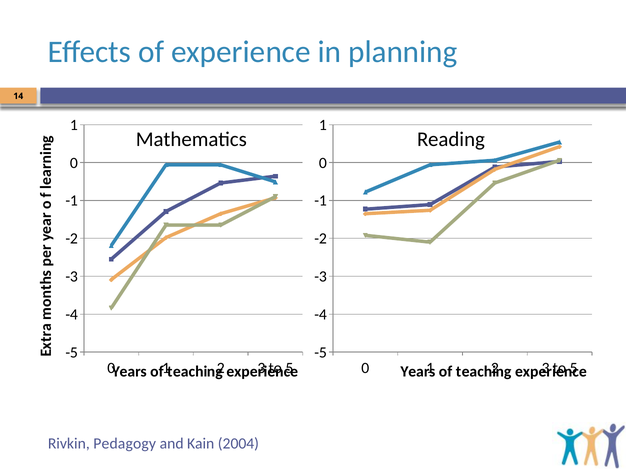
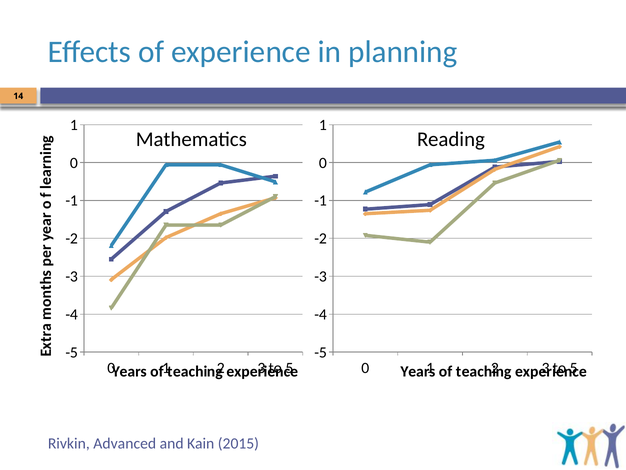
Pedagogy: Pedagogy -> Advanced
2004: 2004 -> 2015
